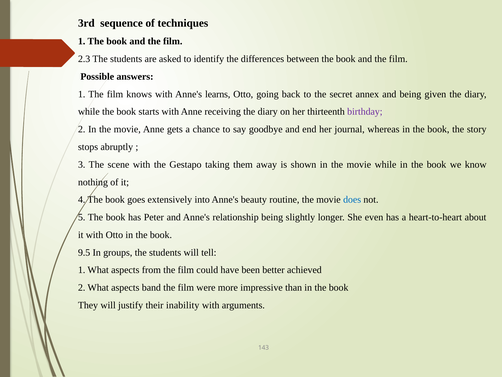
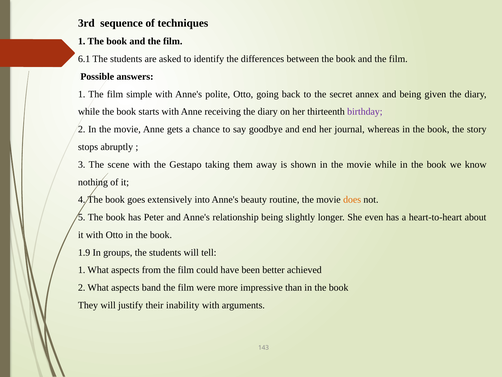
2.3: 2.3 -> 6.1
knows: knows -> simple
learns: learns -> polite
does colour: blue -> orange
9.5: 9.5 -> 1.9
